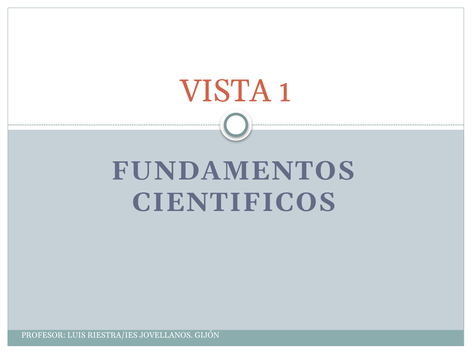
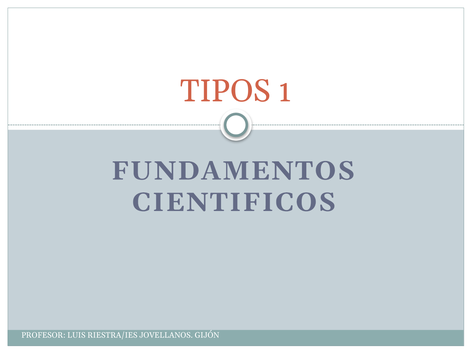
VISTA: VISTA -> TIPOS
